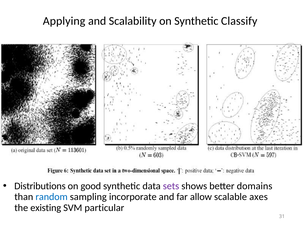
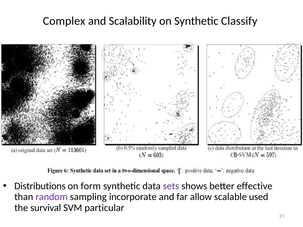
Applying: Applying -> Complex
good: good -> form
domains: domains -> effective
random colour: blue -> purple
axes: axes -> used
existing: existing -> survival
